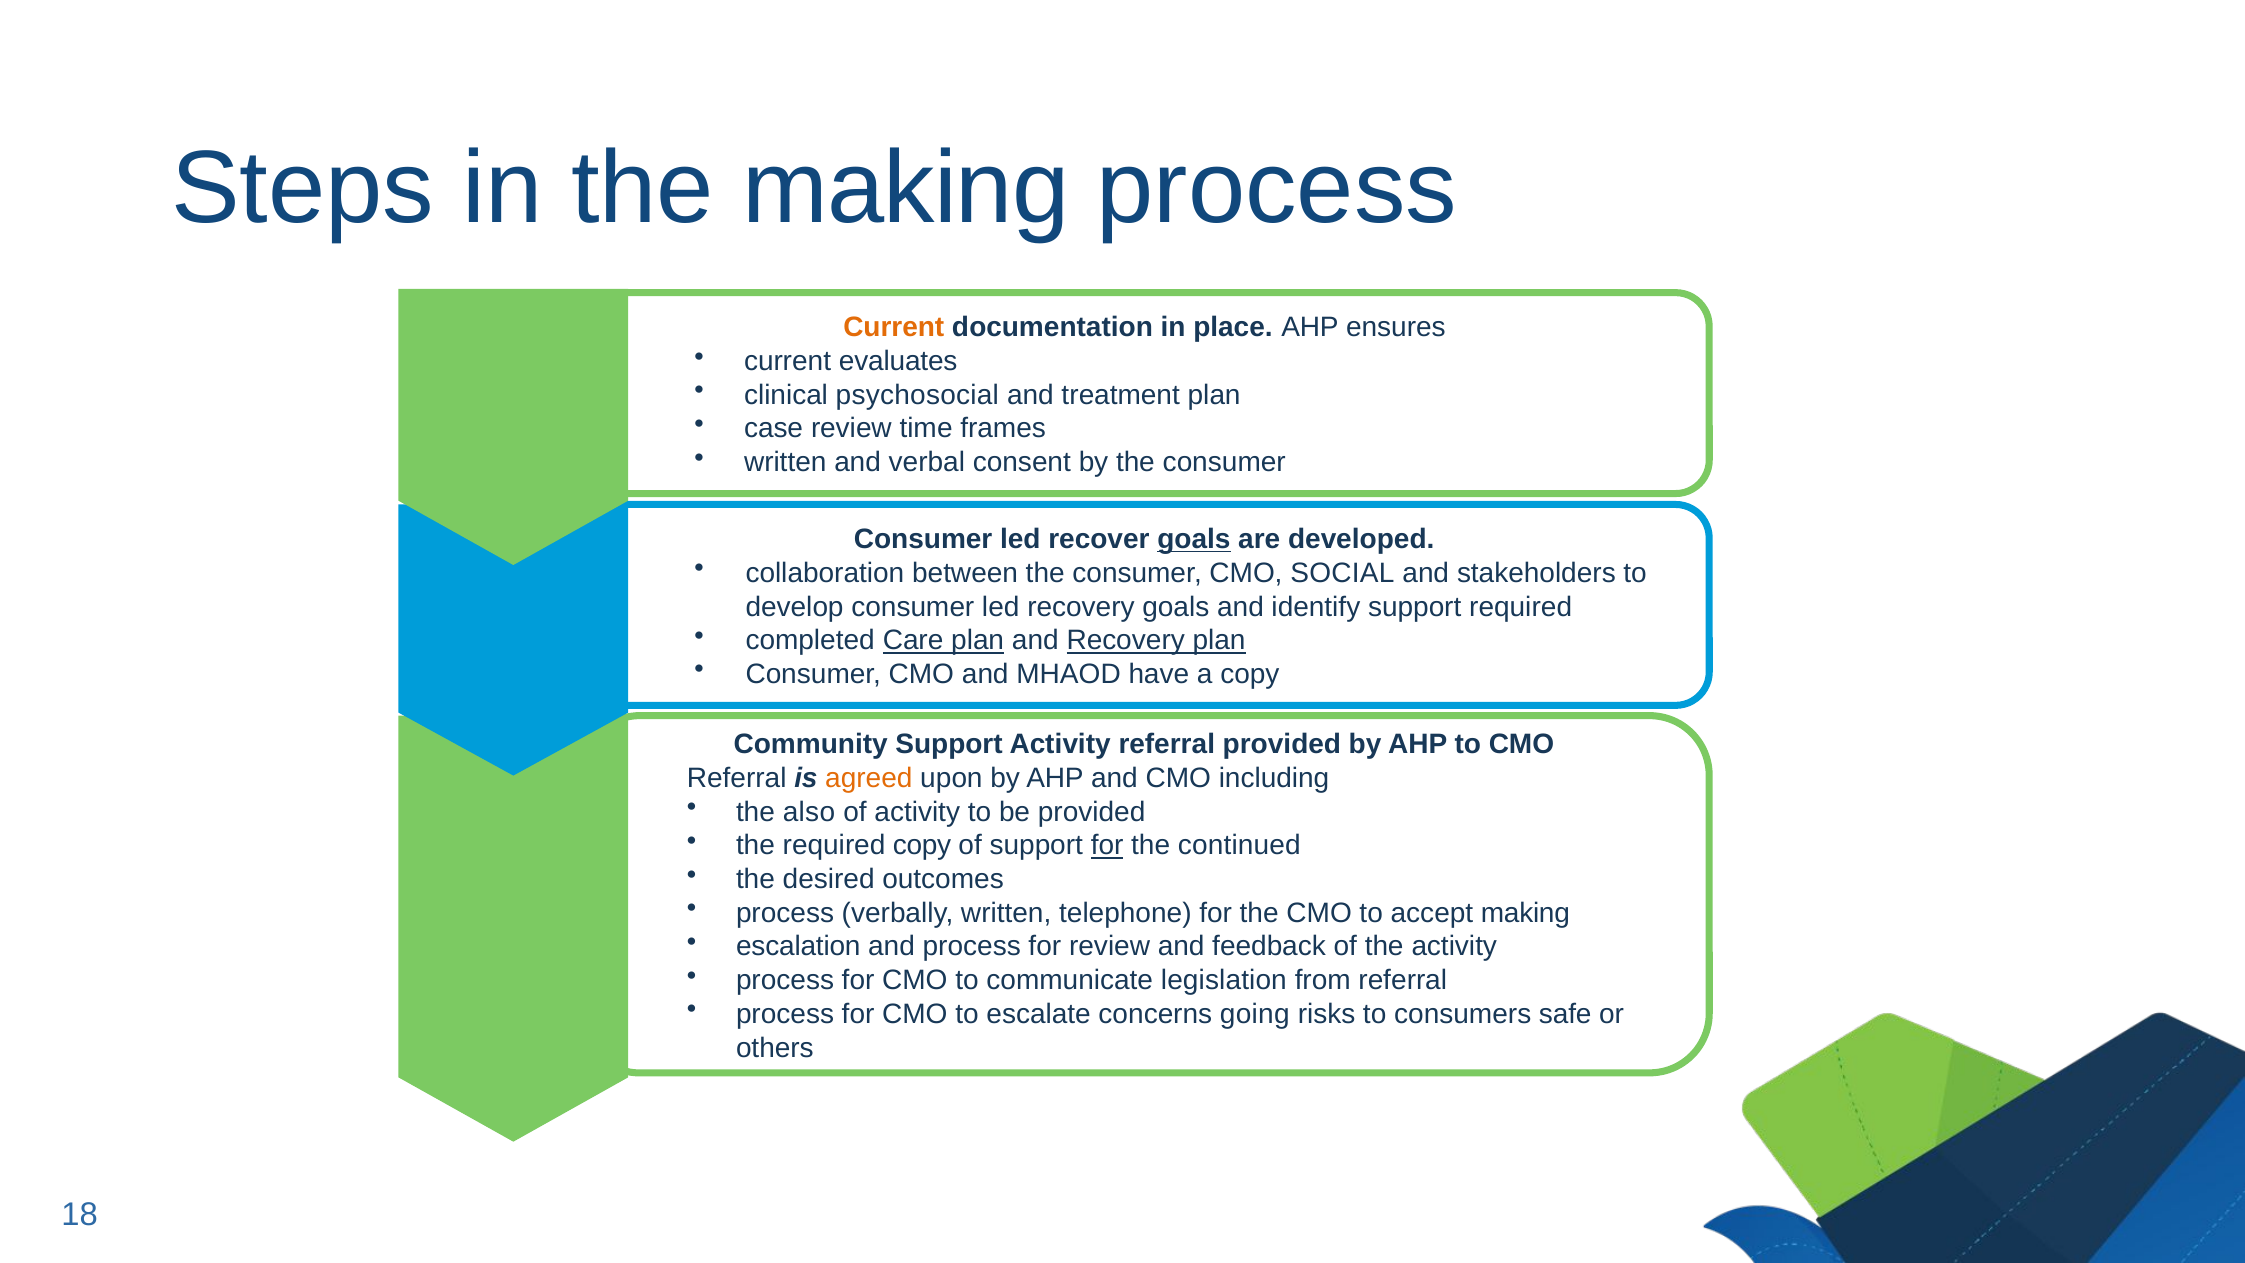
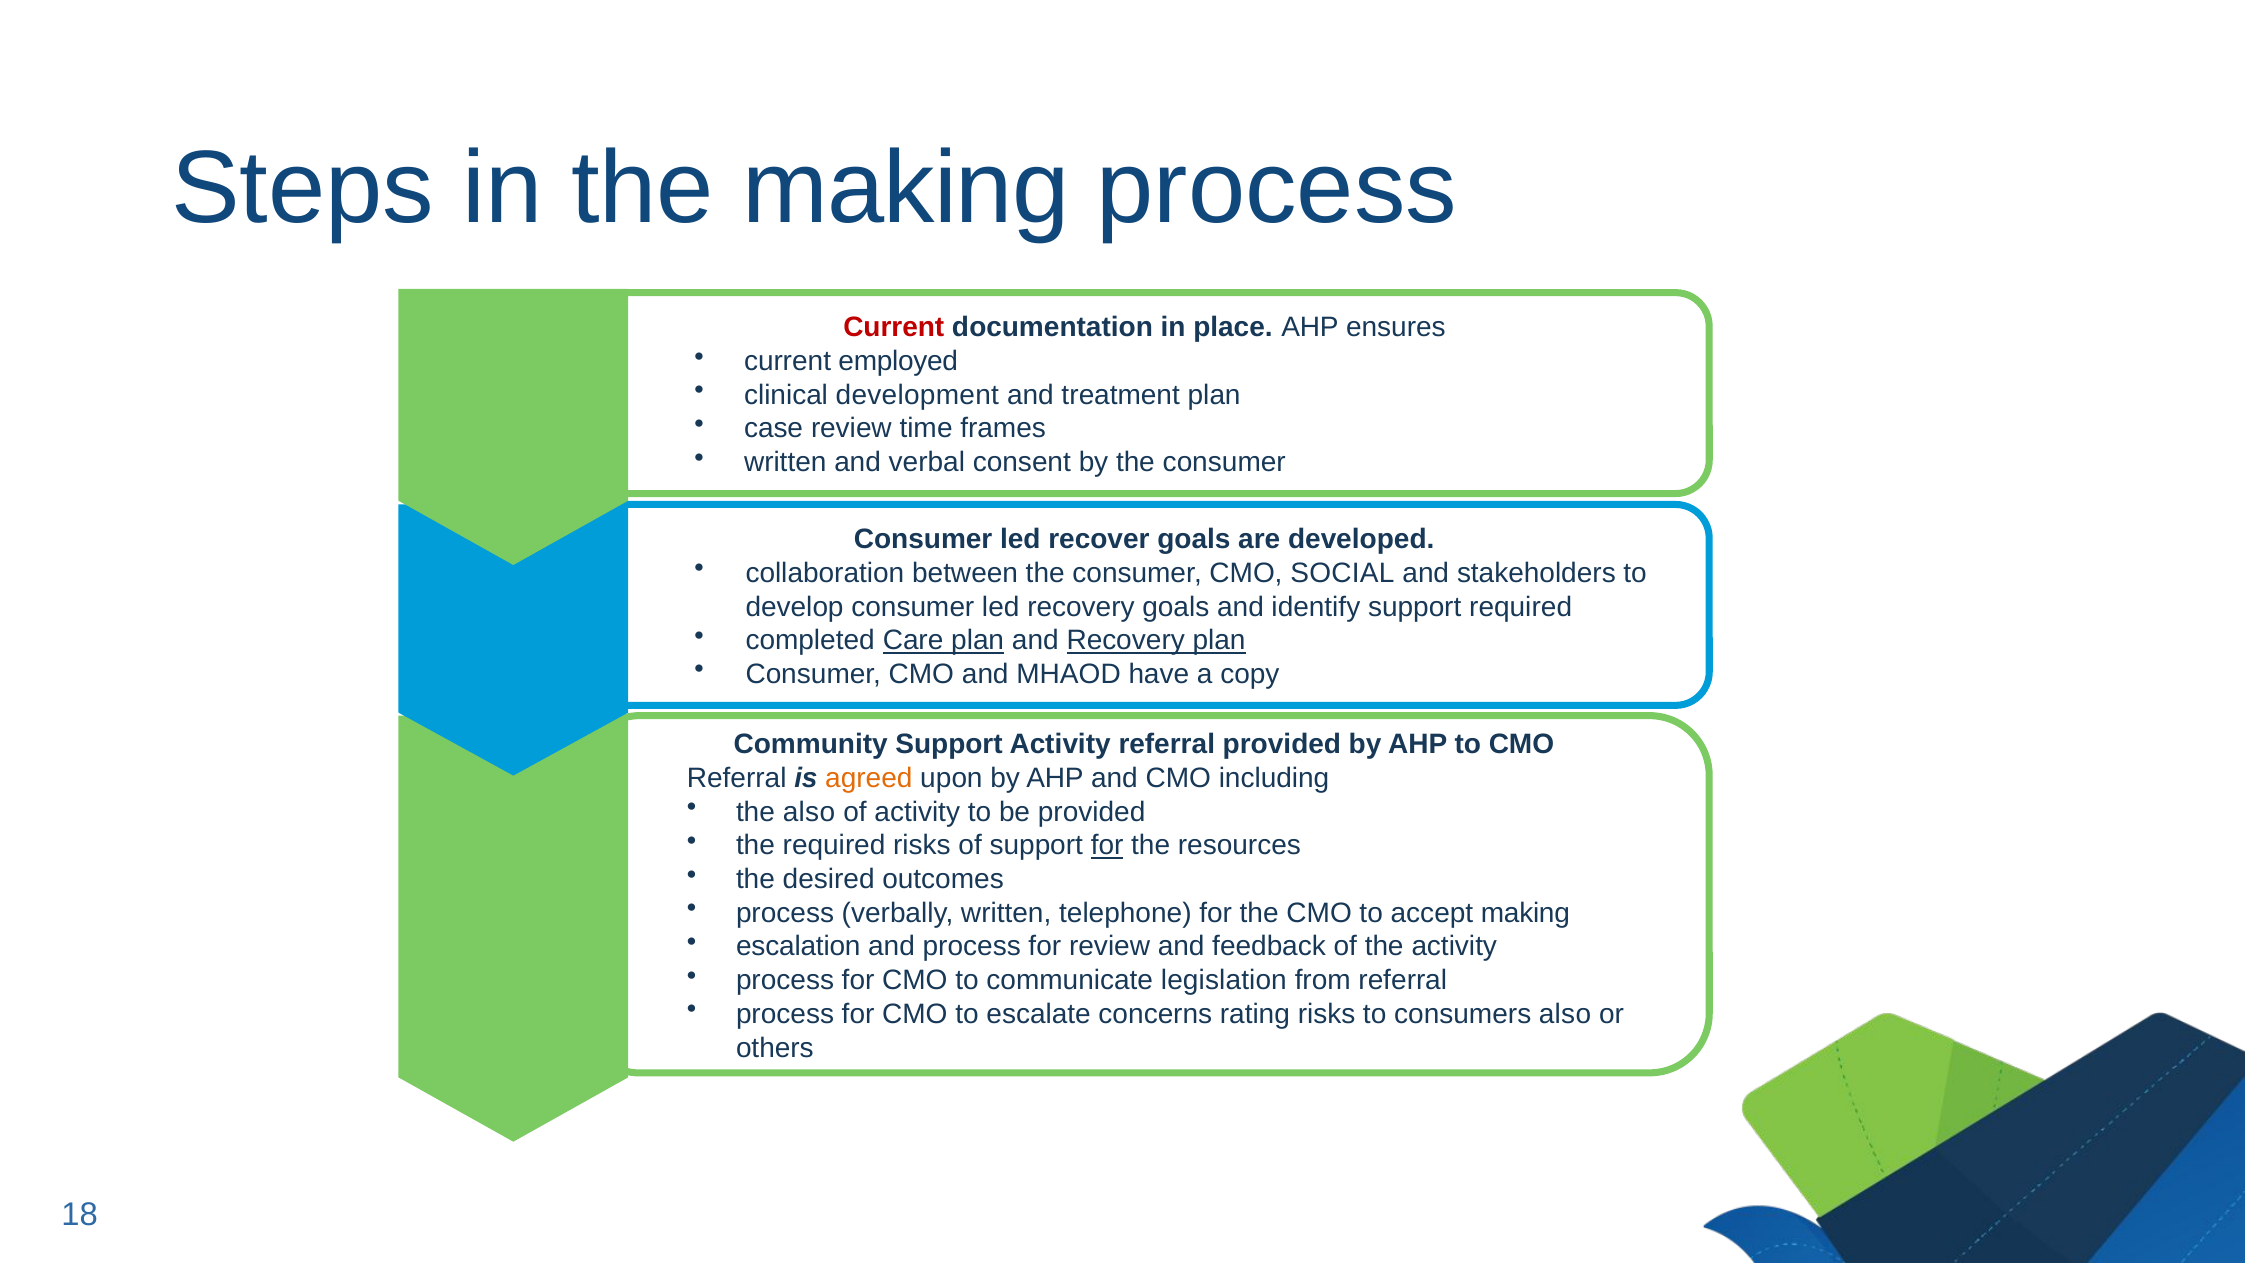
Current at (894, 328) colour: orange -> red
evaluates: evaluates -> employed
psychosocial: psychosocial -> development
goals at (1194, 539) underline: present -> none
required copy: copy -> risks
continued: continued -> resources
going: going -> rating
consumers safe: safe -> also
